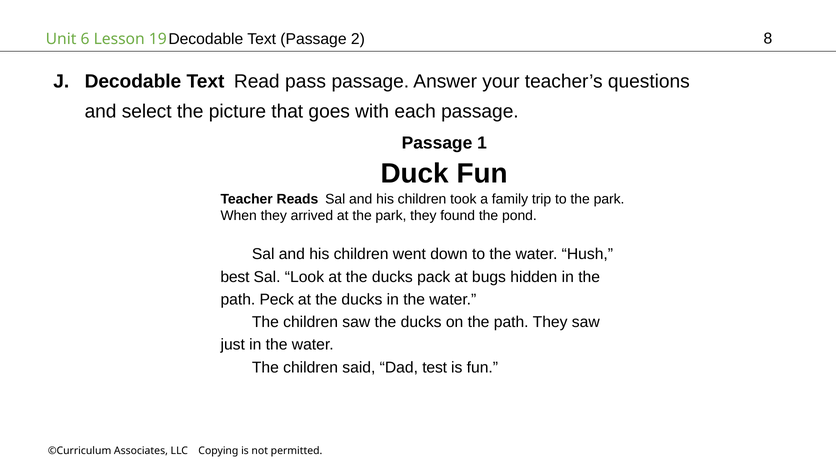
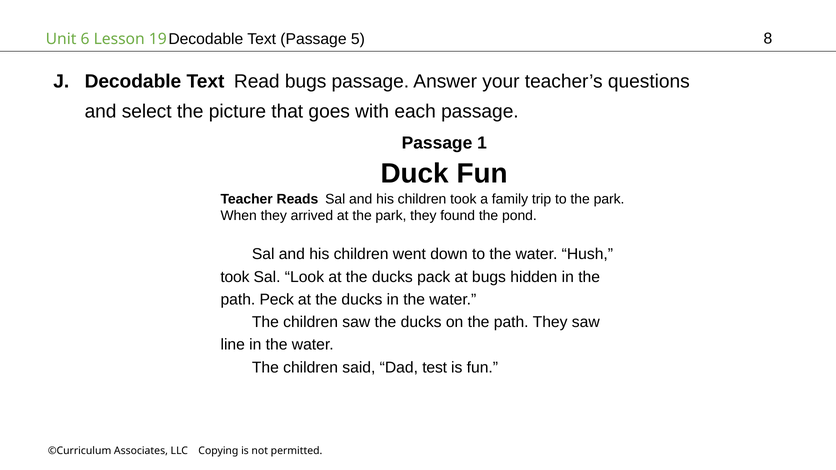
2: 2 -> 5
Read pass: pass -> bugs
best at (235, 277): best -> took
just: just -> line
